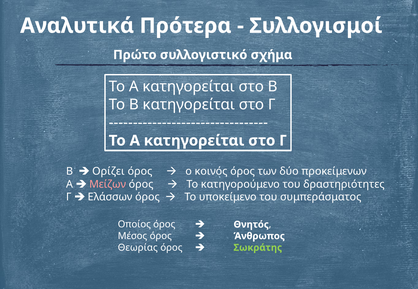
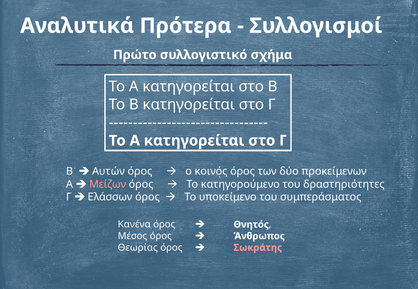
Ορίζει: Ορίζει -> Αυτών
Οποίος: Οποίος -> Κανένα
Σωκράτης colour: light green -> pink
